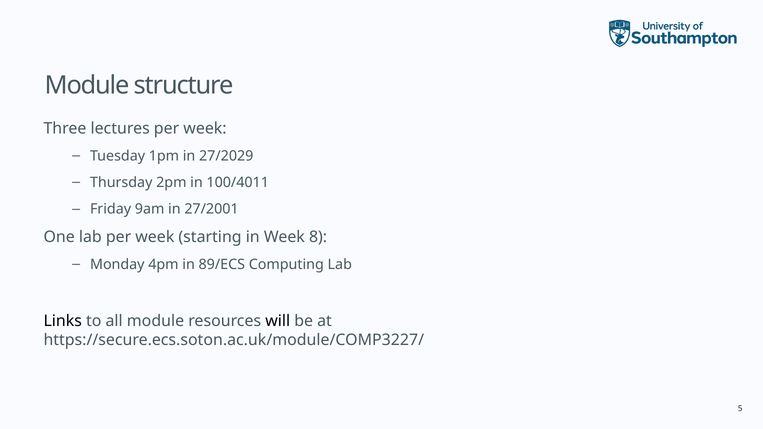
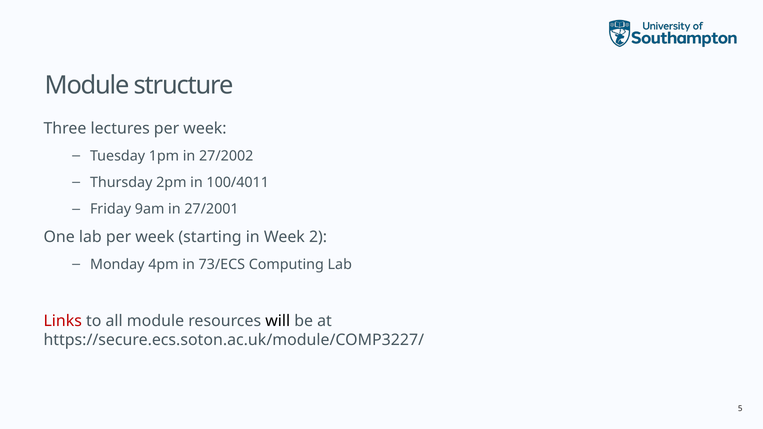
27/2029: 27/2029 -> 27/2002
8: 8 -> 2
89/ECS: 89/ECS -> 73/ECS
Links colour: black -> red
